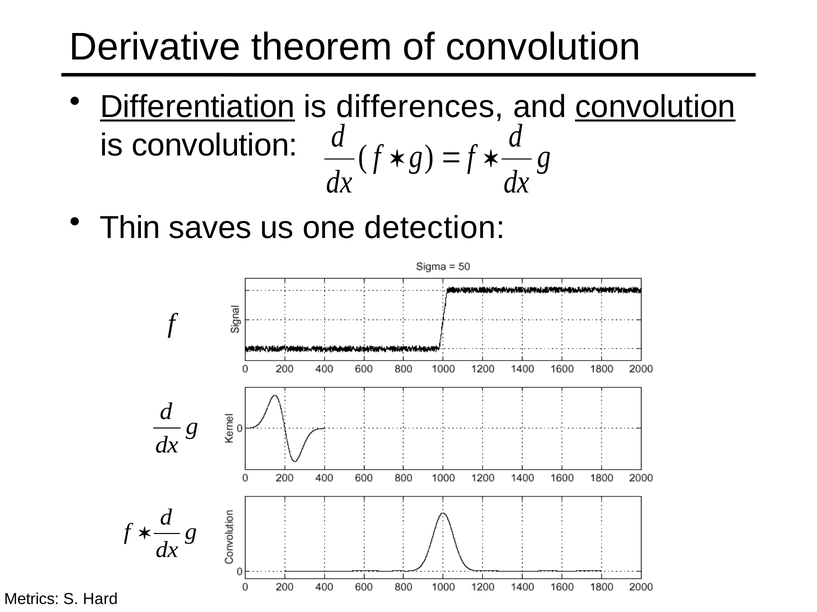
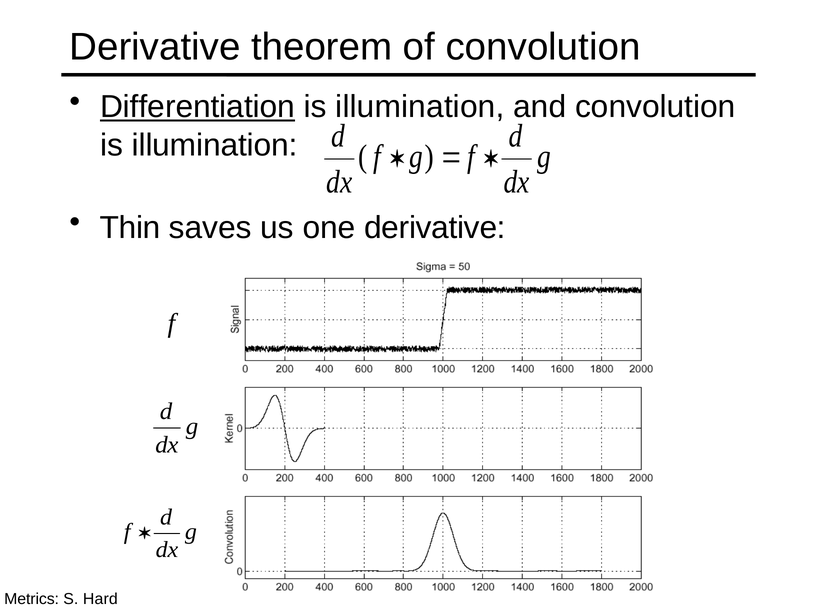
differences at (420, 107): differences -> illumination
convolution at (655, 107) underline: present -> none
convolution at (215, 145): convolution -> illumination
one detection: detection -> derivative
